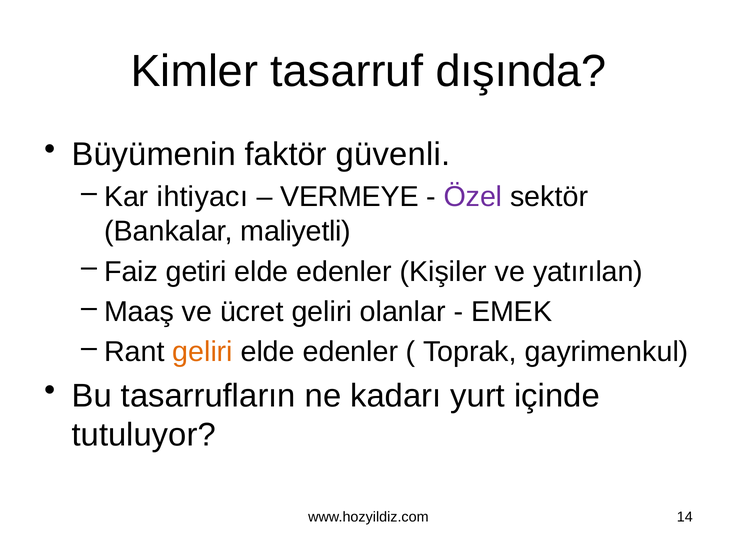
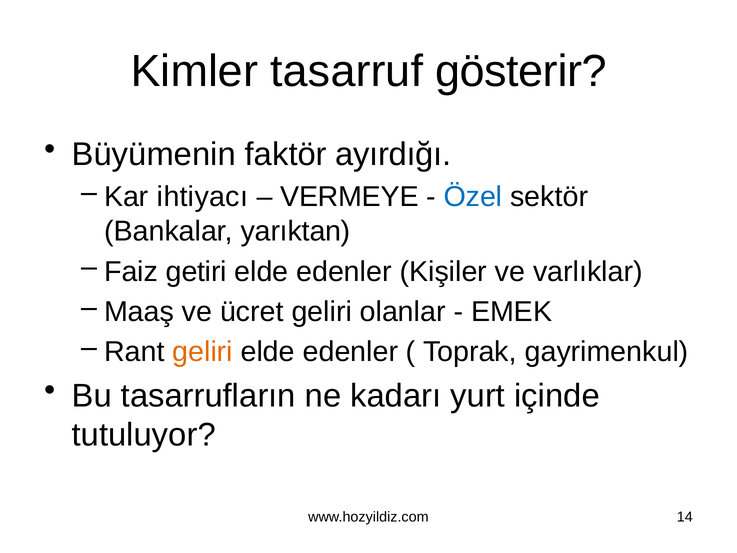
dışında: dışında -> gösterir
güvenli: güvenli -> ayırdığı
Özel colour: purple -> blue
maliyetli: maliyetli -> yarıktan
yatırılan: yatırılan -> varlıklar
